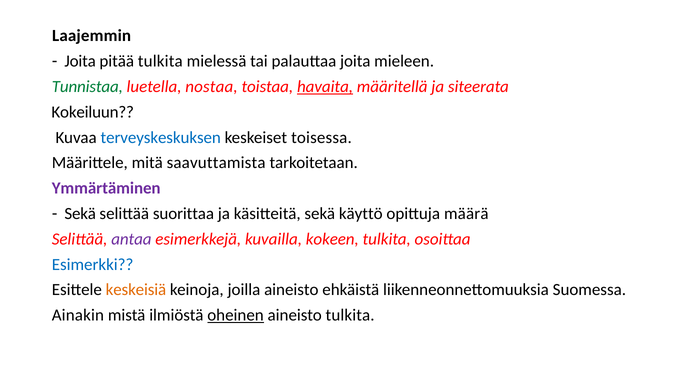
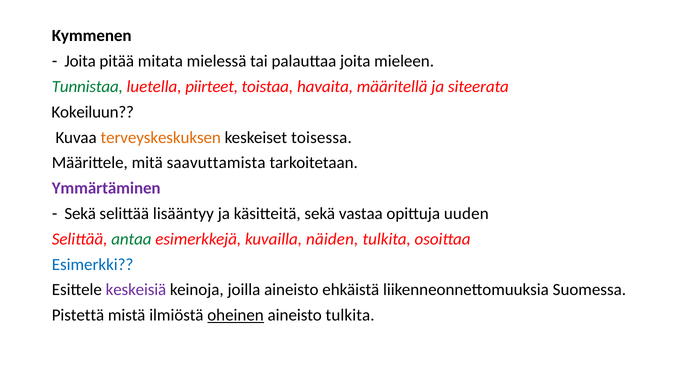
Laajemmin: Laajemmin -> Kymmenen
pitää tulkita: tulkita -> mitata
nostaa: nostaa -> piirteet
havaita underline: present -> none
terveyskeskuksen colour: blue -> orange
suorittaa: suorittaa -> lisääntyy
käyttö: käyttö -> vastaa
määrä: määrä -> uuden
antaa colour: purple -> green
kokeen: kokeen -> näiden
keskeisiä colour: orange -> purple
Ainakin: Ainakin -> Pistettä
